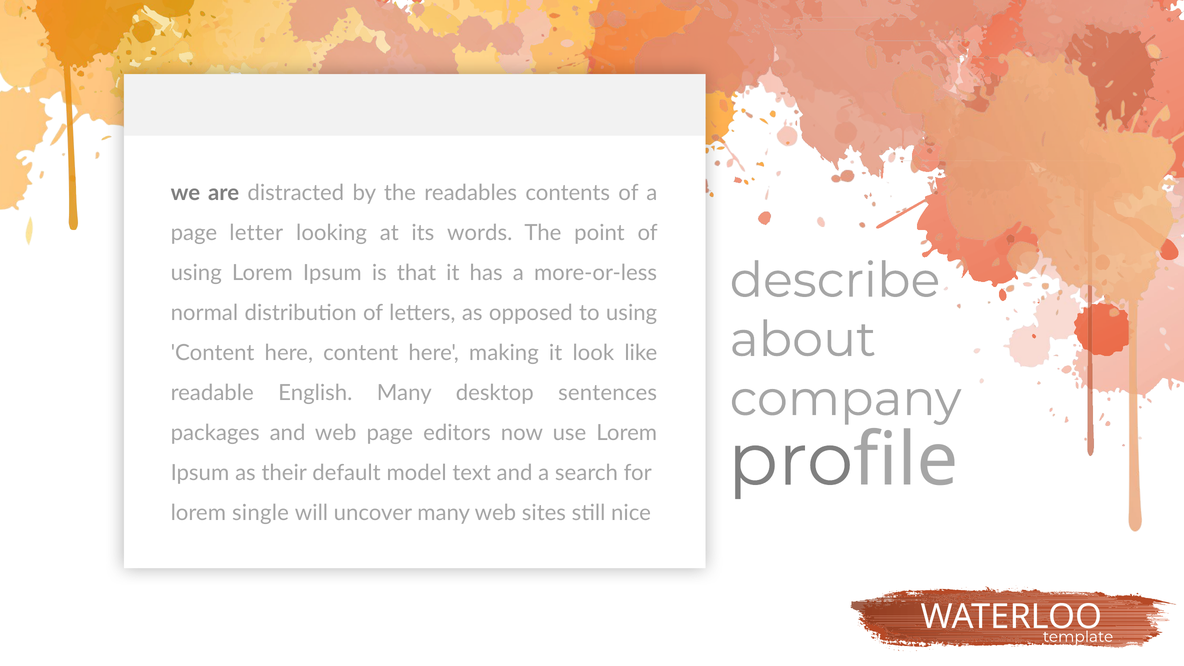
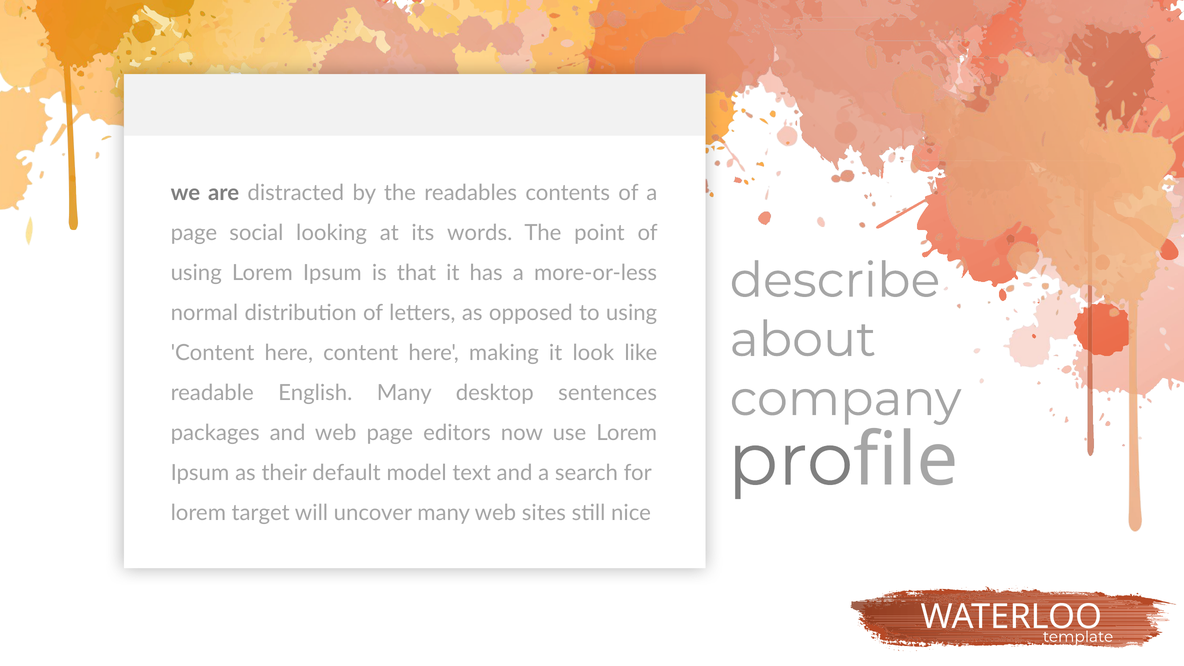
letter: letter -> social
single: single -> target
